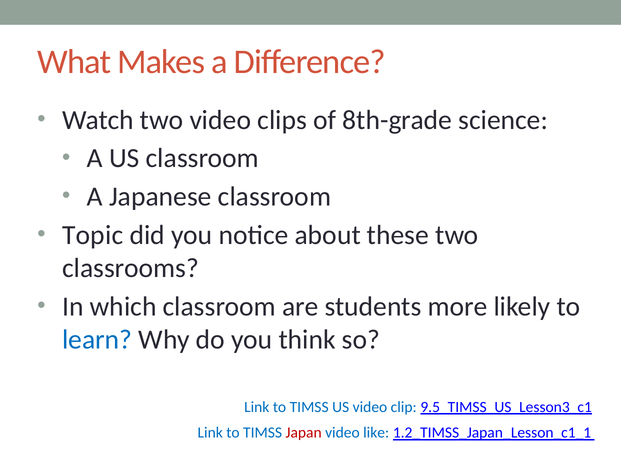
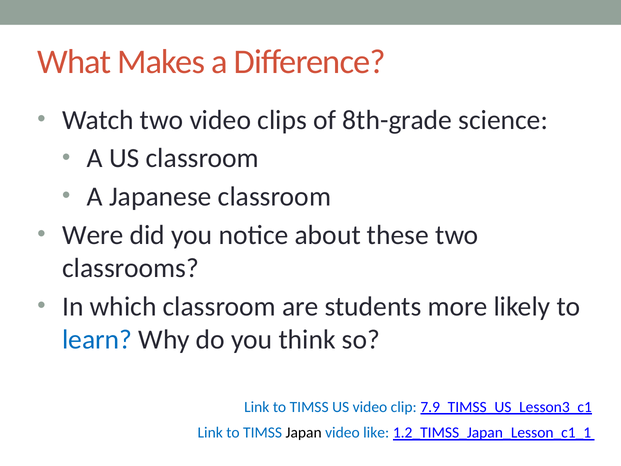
Topic: Topic -> Were
9.5_TIMSS_US_Lesson3_c1: 9.5_TIMSS_US_Lesson3_c1 -> 7.9_TIMSS_US_Lesson3_c1
Japan colour: red -> black
